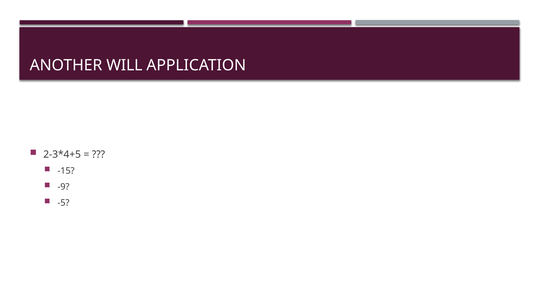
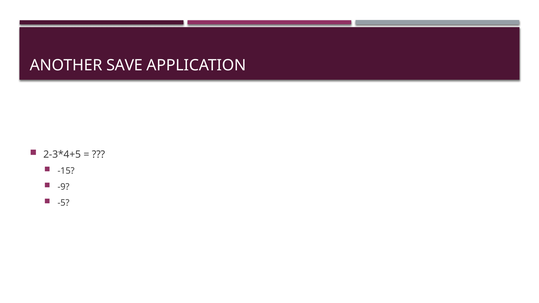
WILL: WILL -> SAVE
